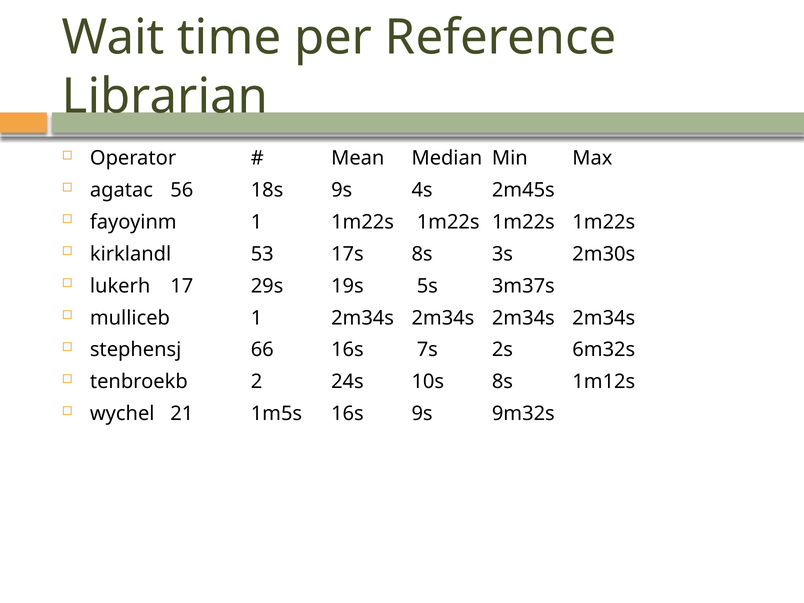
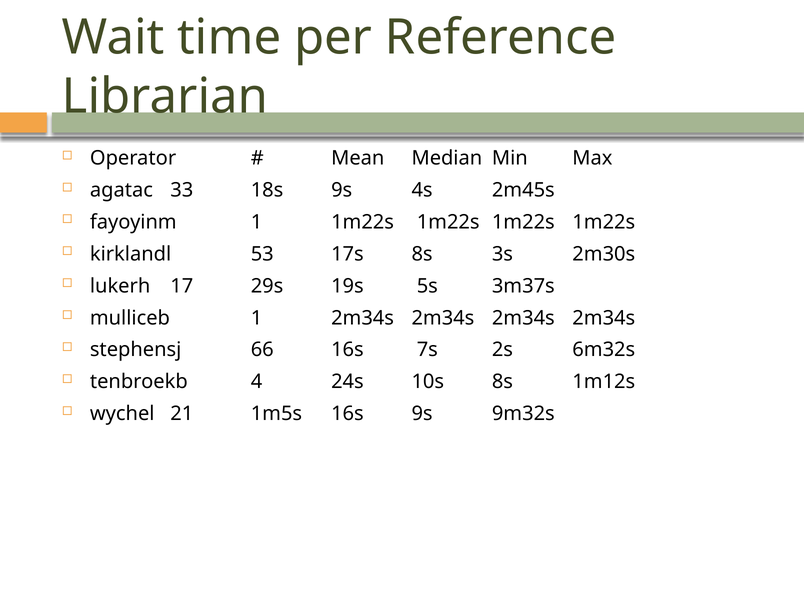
56: 56 -> 33
2: 2 -> 4
